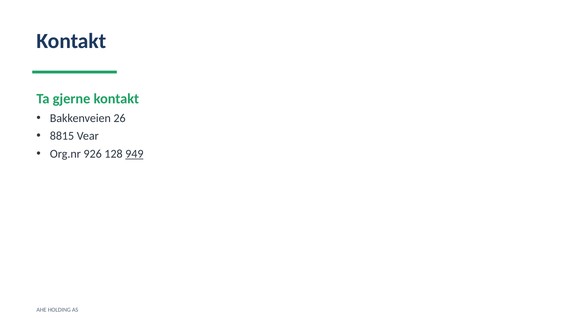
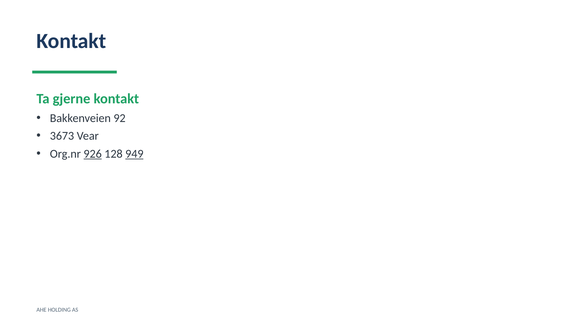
26: 26 -> 92
8815: 8815 -> 3673
926 underline: none -> present
